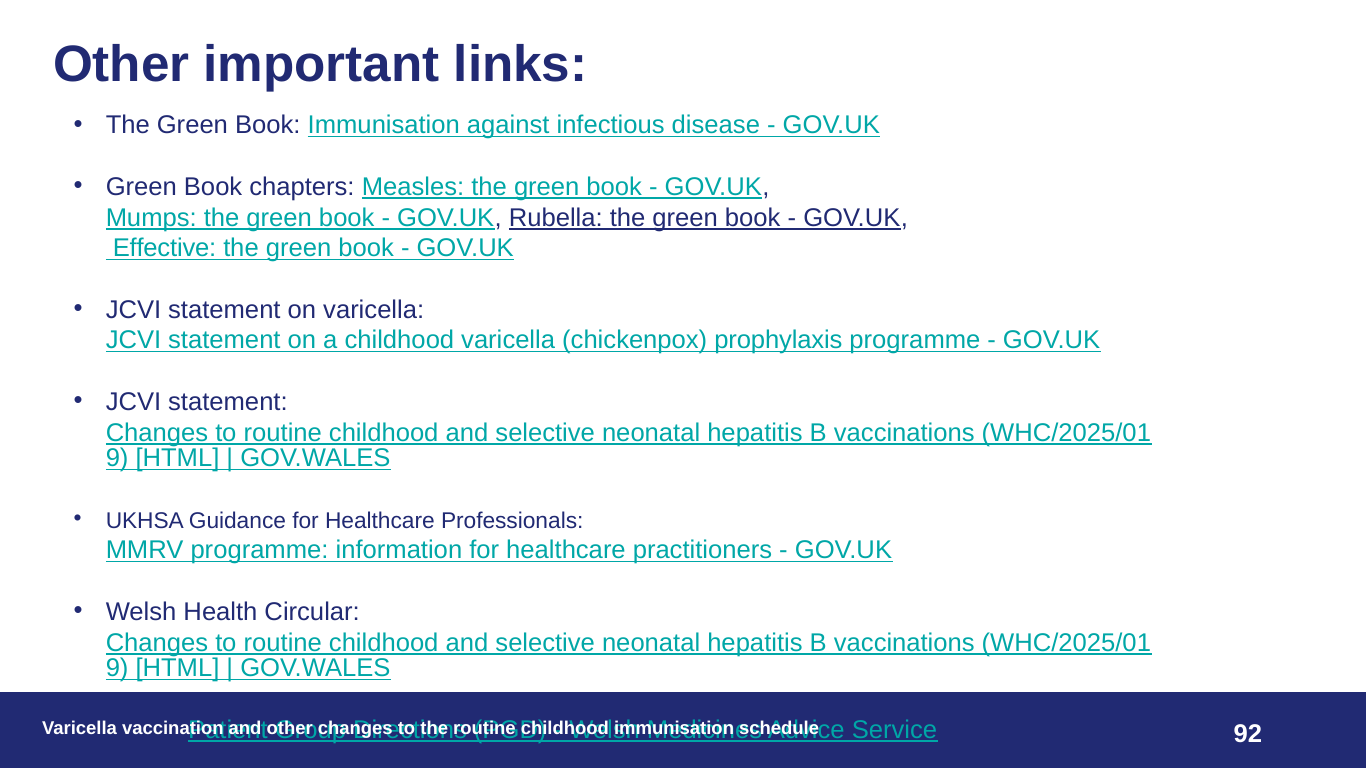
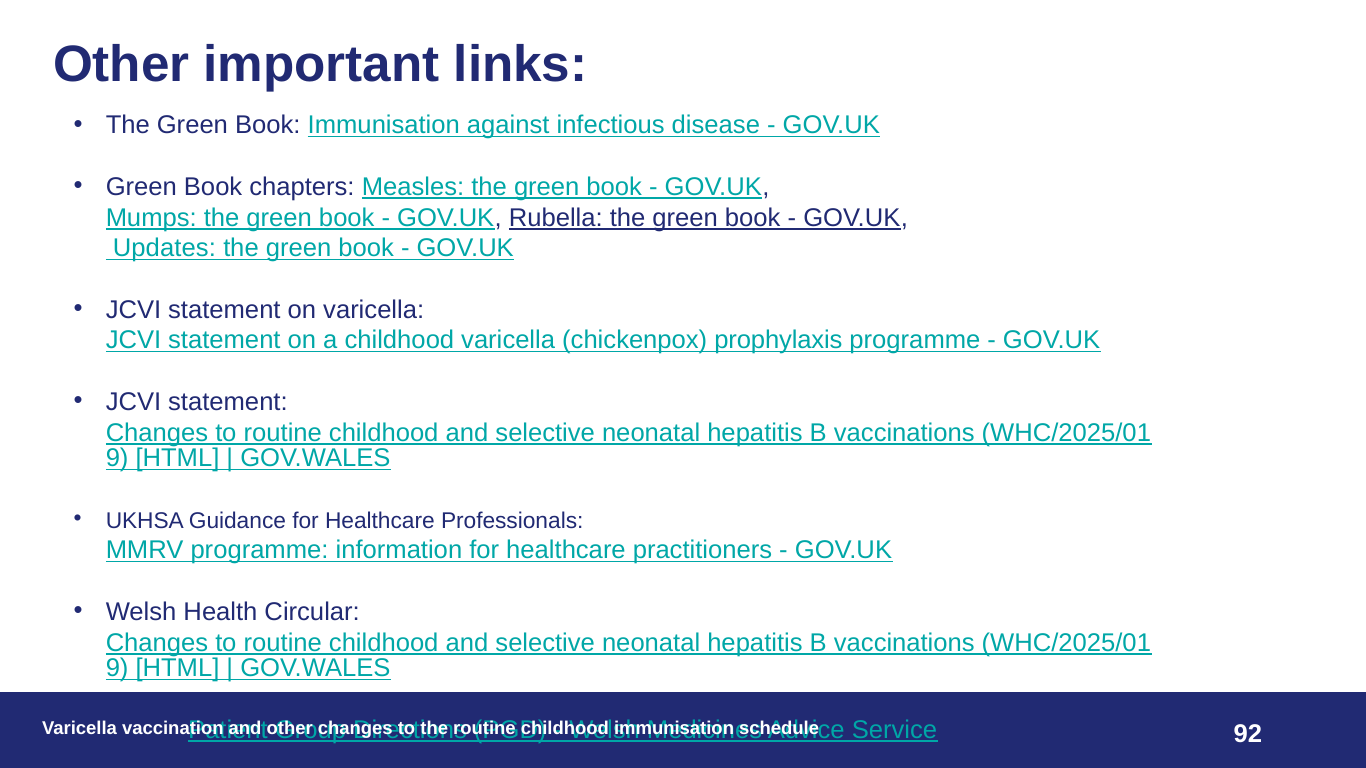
Effective: Effective -> Updates
